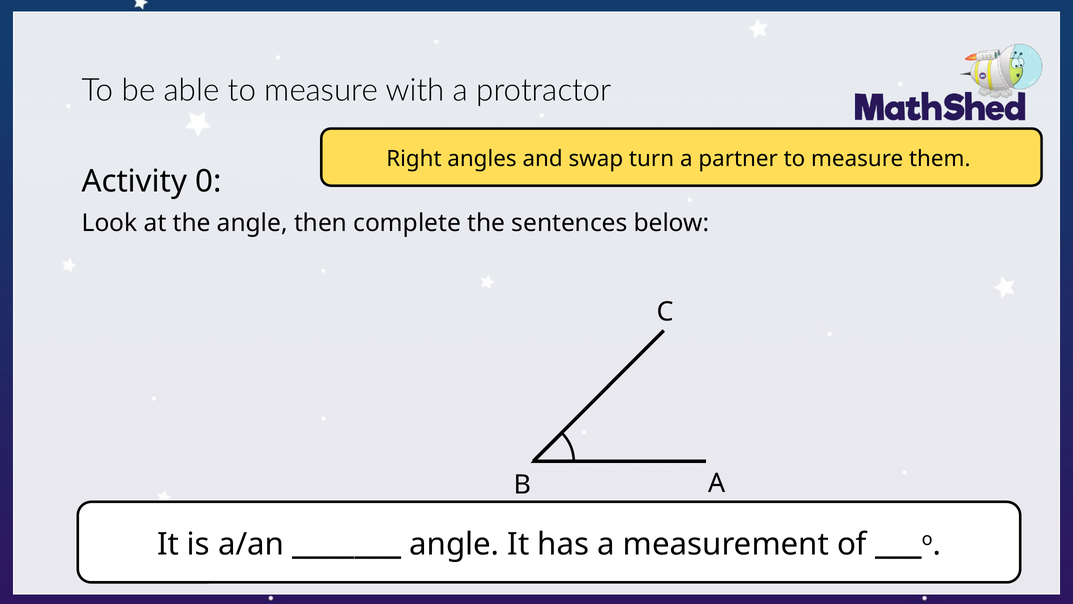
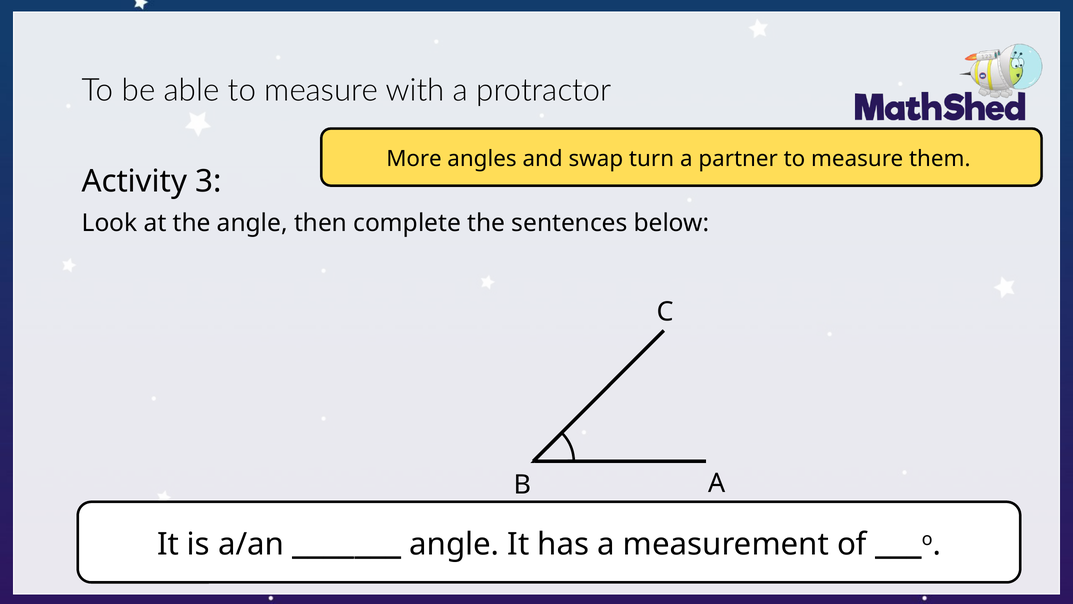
Right: Right -> More
0: 0 -> 3
